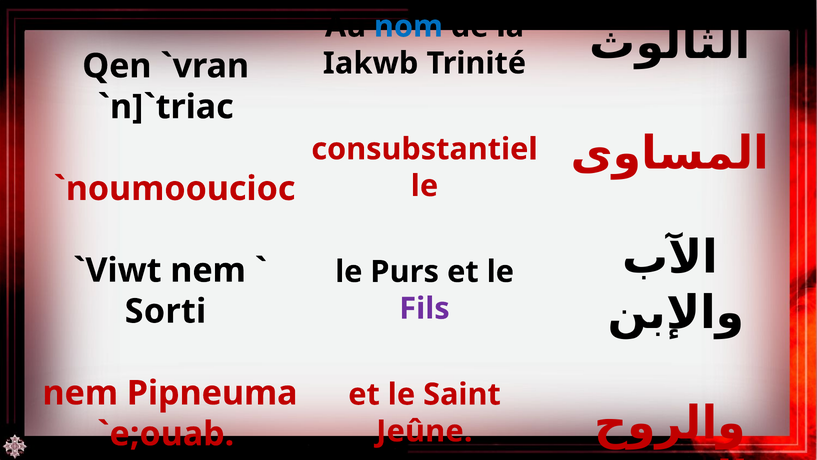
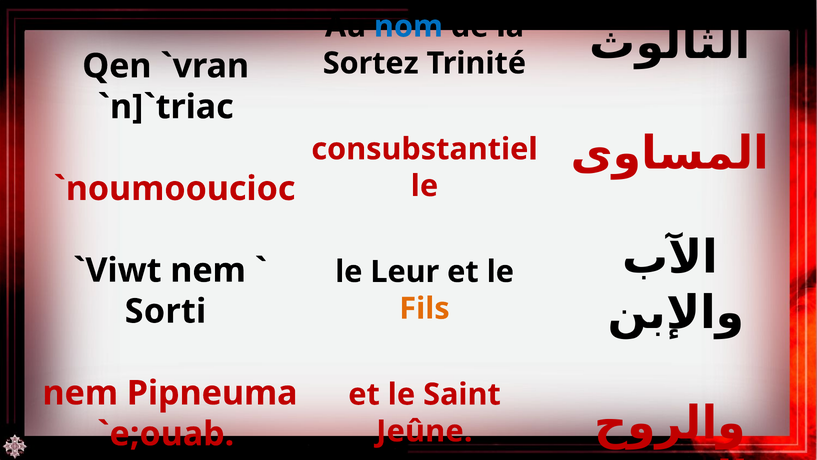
Iakwb: Iakwb -> Sortez
Purs: Purs -> Leur
Fils colour: purple -> orange
